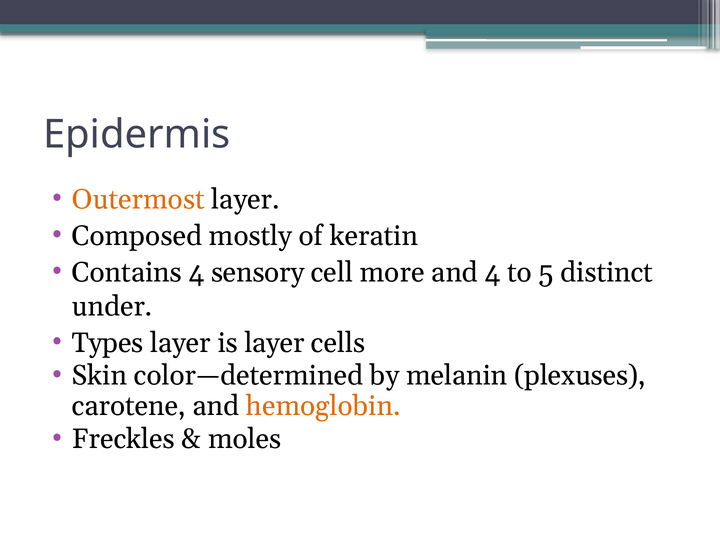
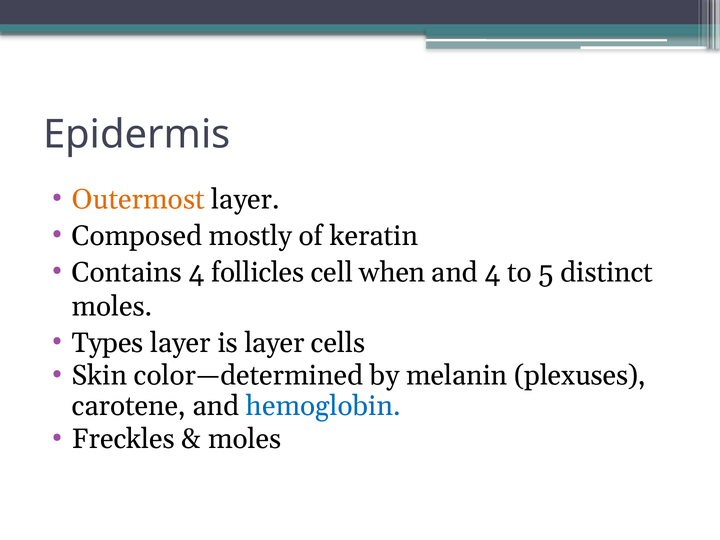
sensory: sensory -> follicles
more: more -> when
under at (112, 306): under -> moles
hemoglobin colour: orange -> blue
